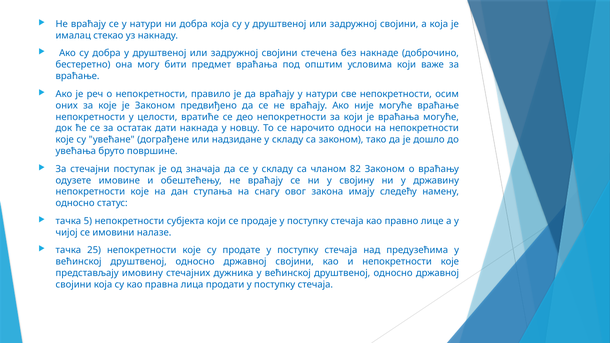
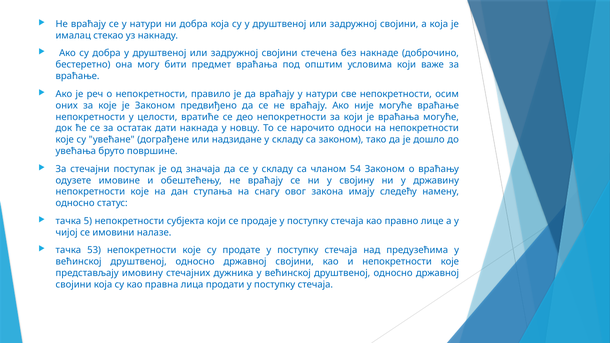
82: 82 -> 54
25: 25 -> 53
